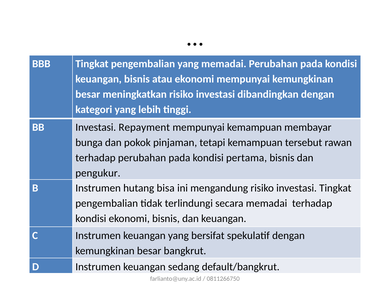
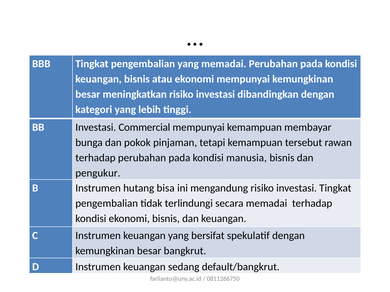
Repayment: Repayment -> Commercial
pertama: pertama -> manusia
